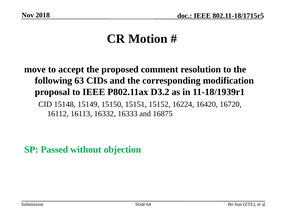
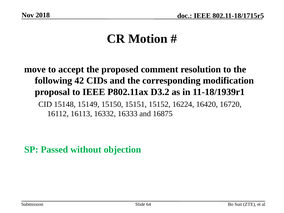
63: 63 -> 42
